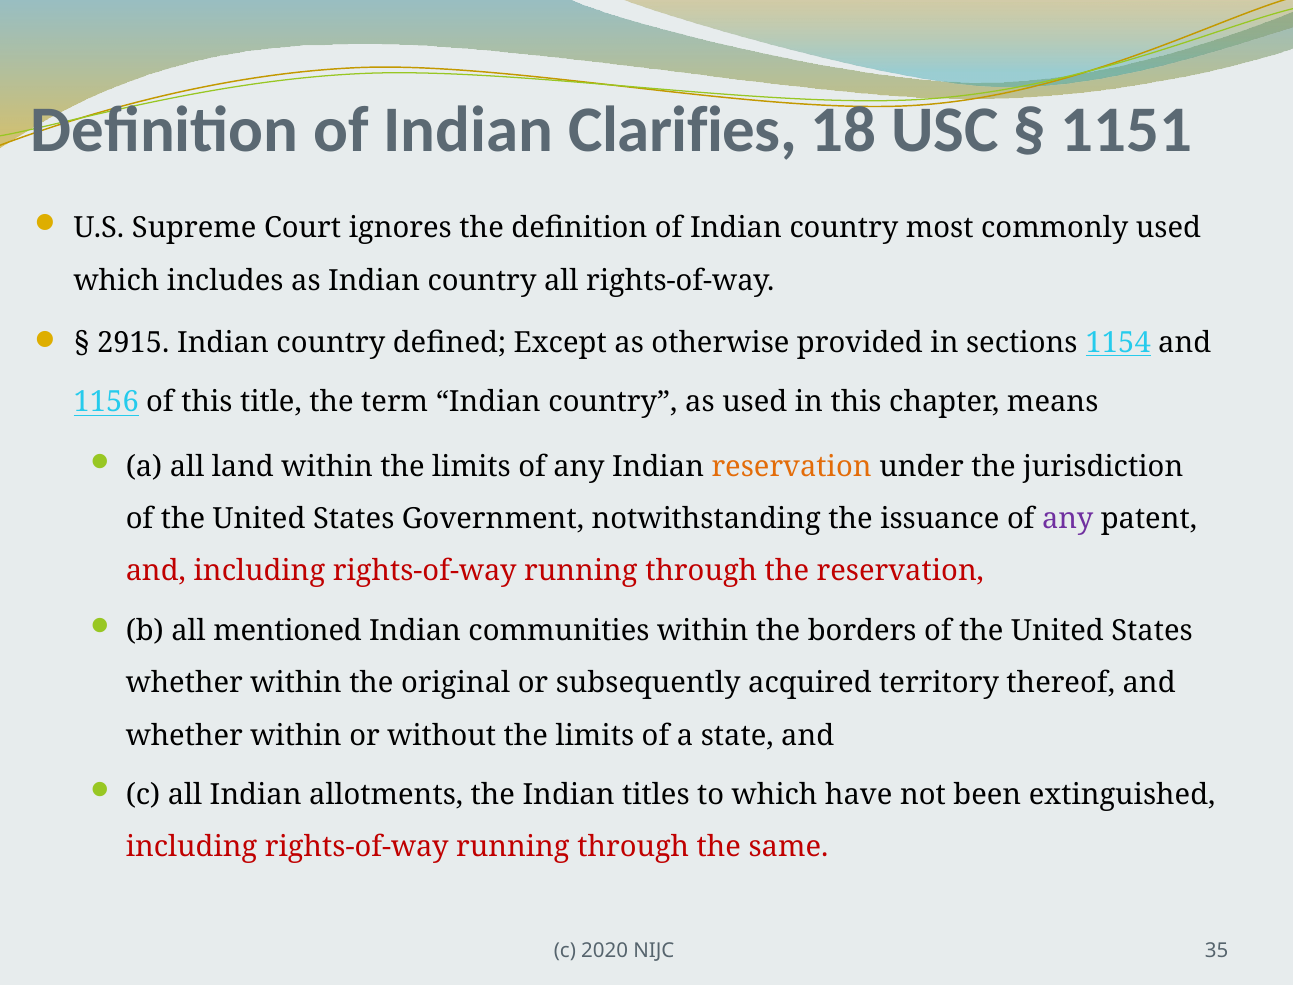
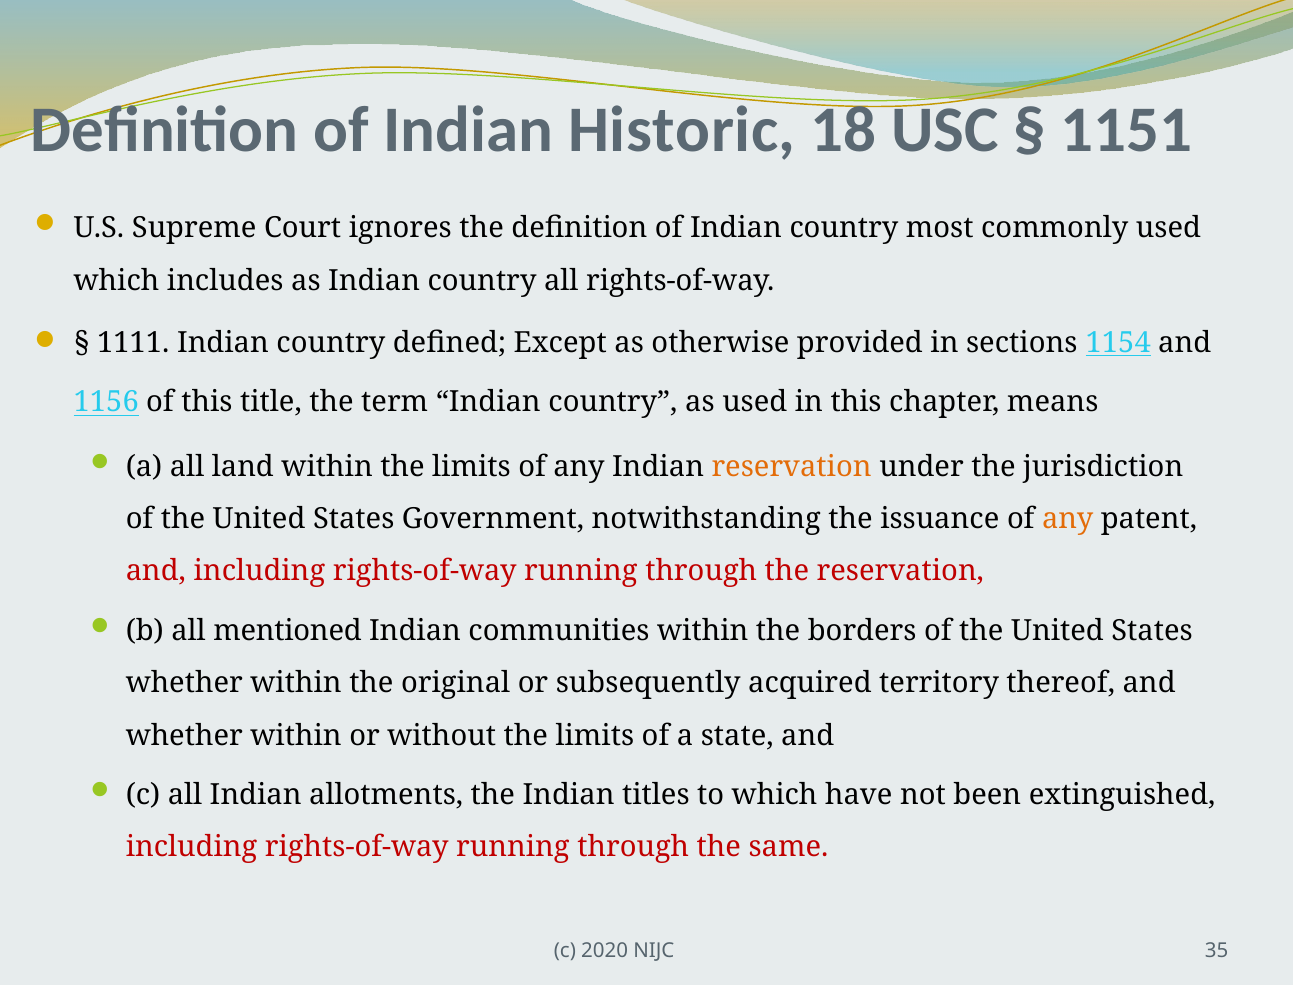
Clarifies: Clarifies -> Historic
2915: 2915 -> 1111
any at (1068, 519) colour: purple -> orange
